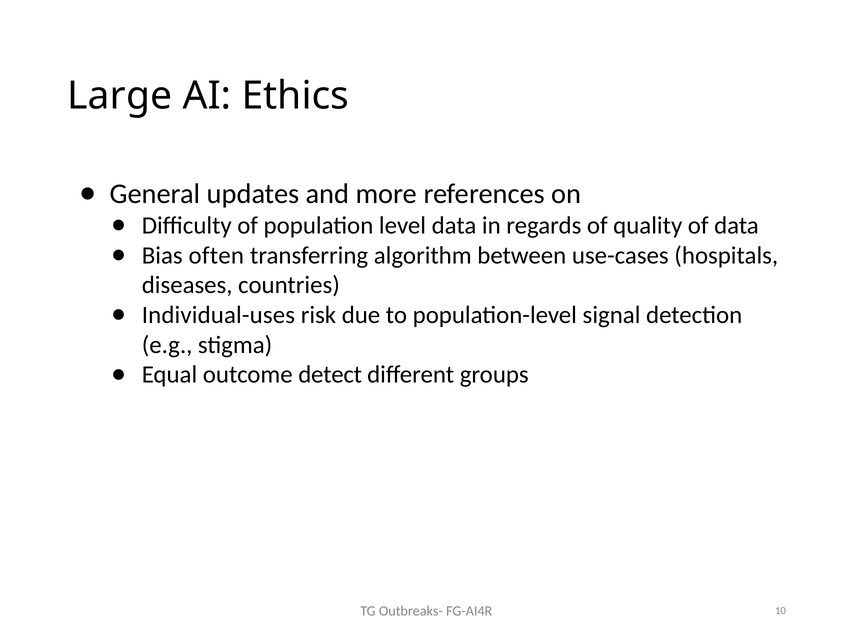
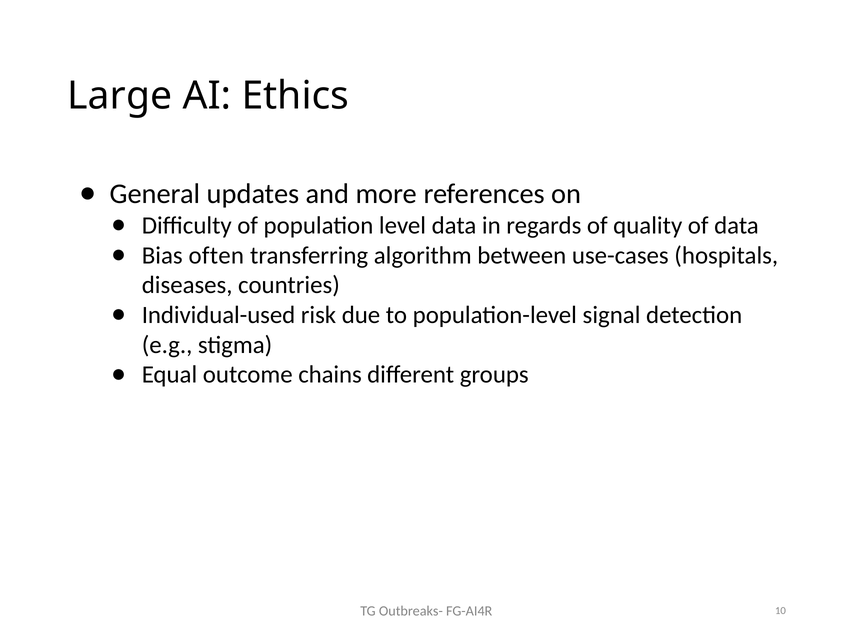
Individual-uses: Individual-uses -> Individual-used
detect: detect -> chains
